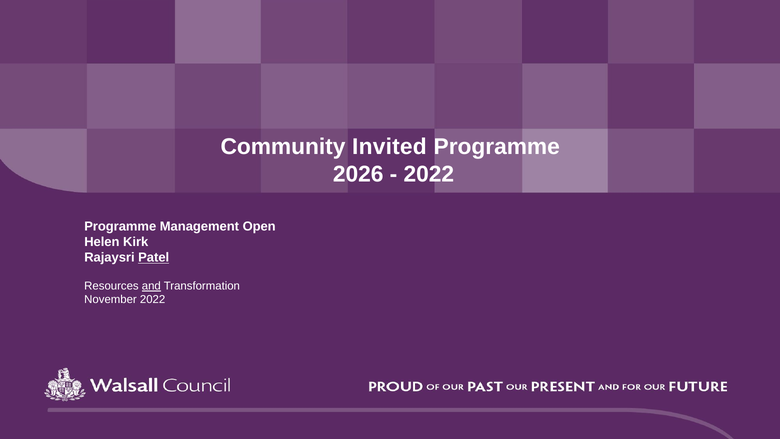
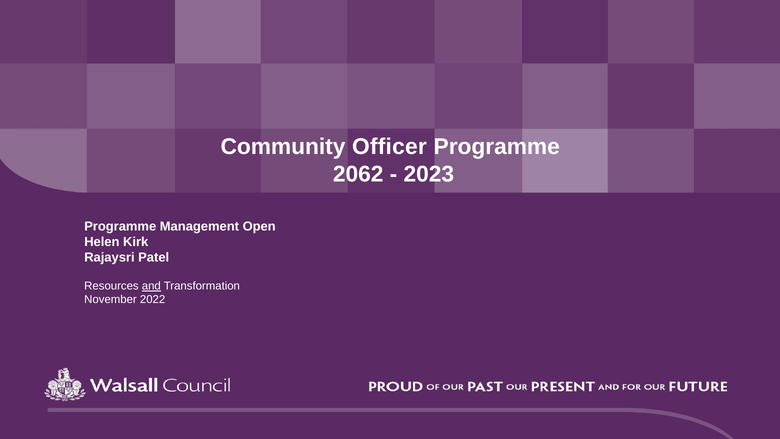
Invited: Invited -> Officer
2026: 2026 -> 2062
2022 at (429, 174): 2022 -> 2023
Patel underline: present -> none
